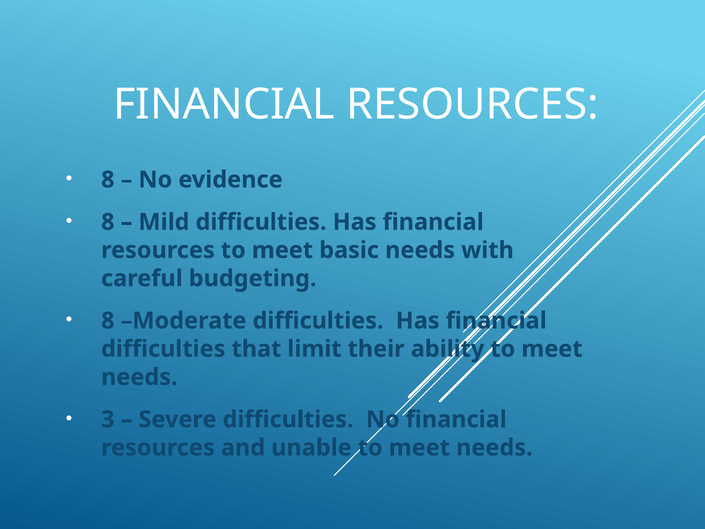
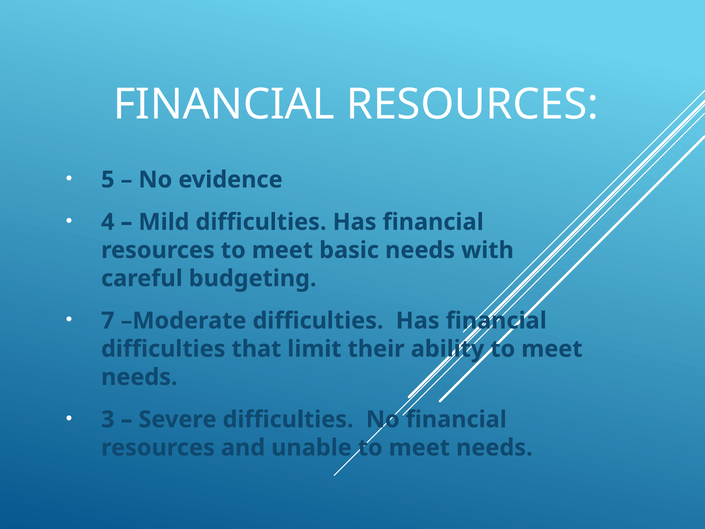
8 at (108, 180): 8 -> 5
8 at (108, 222): 8 -> 4
8 at (108, 321): 8 -> 7
